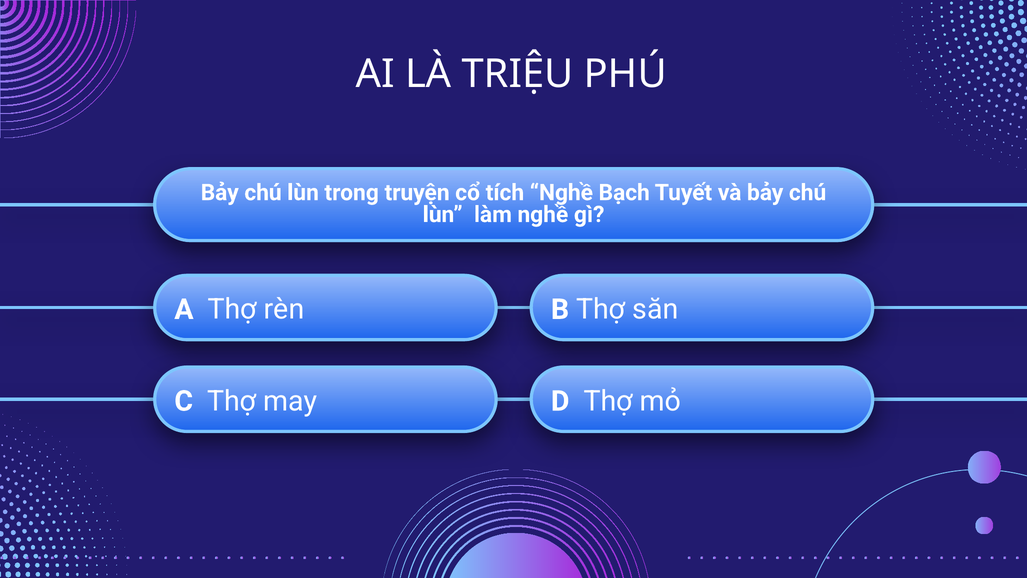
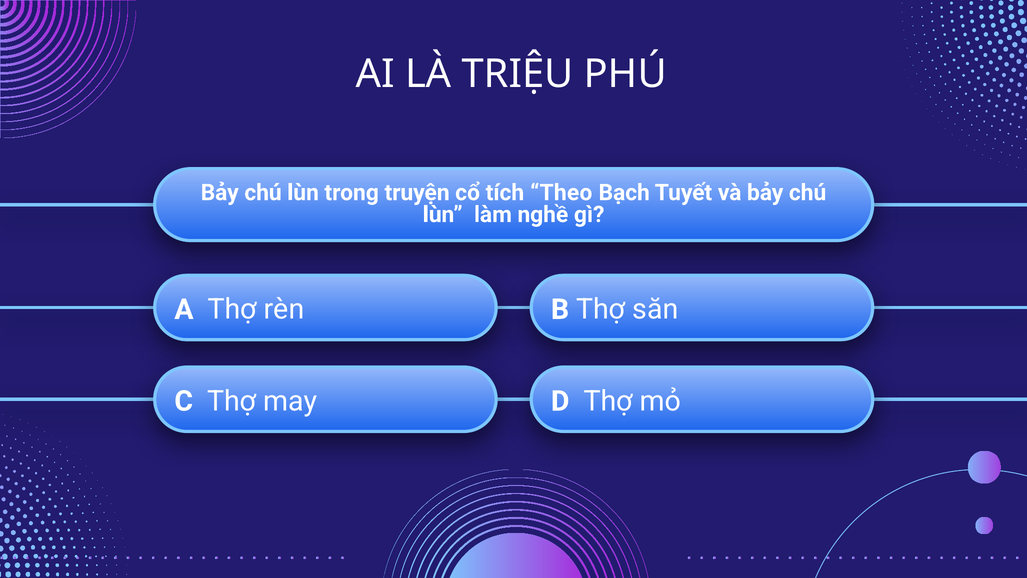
tích Nghề: Nghề -> Theo
